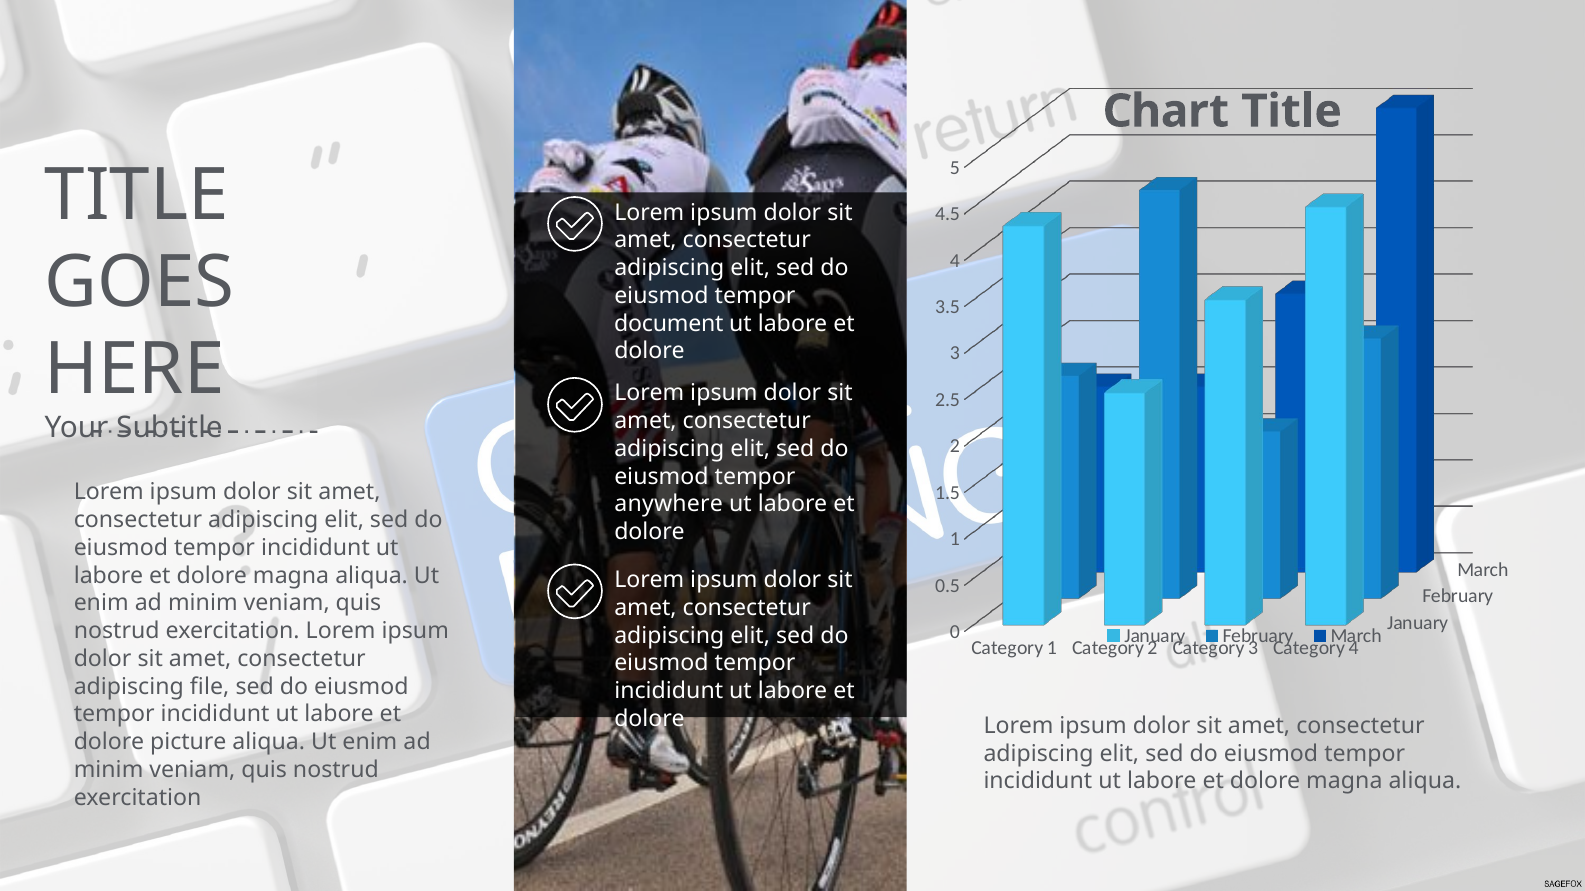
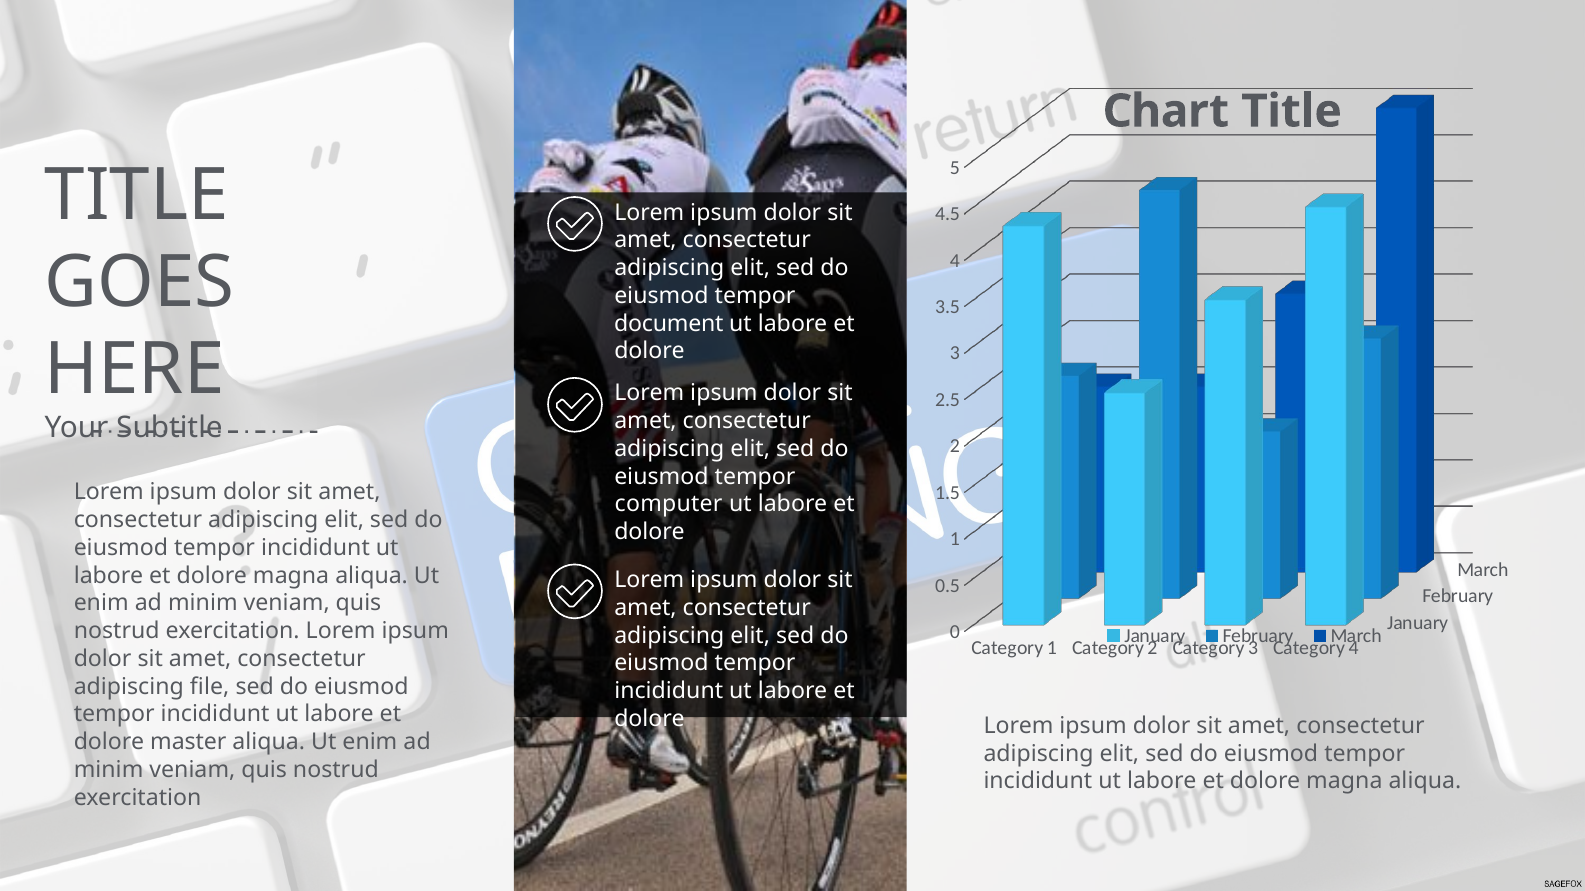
anywhere: anywhere -> computer
picture: picture -> master
